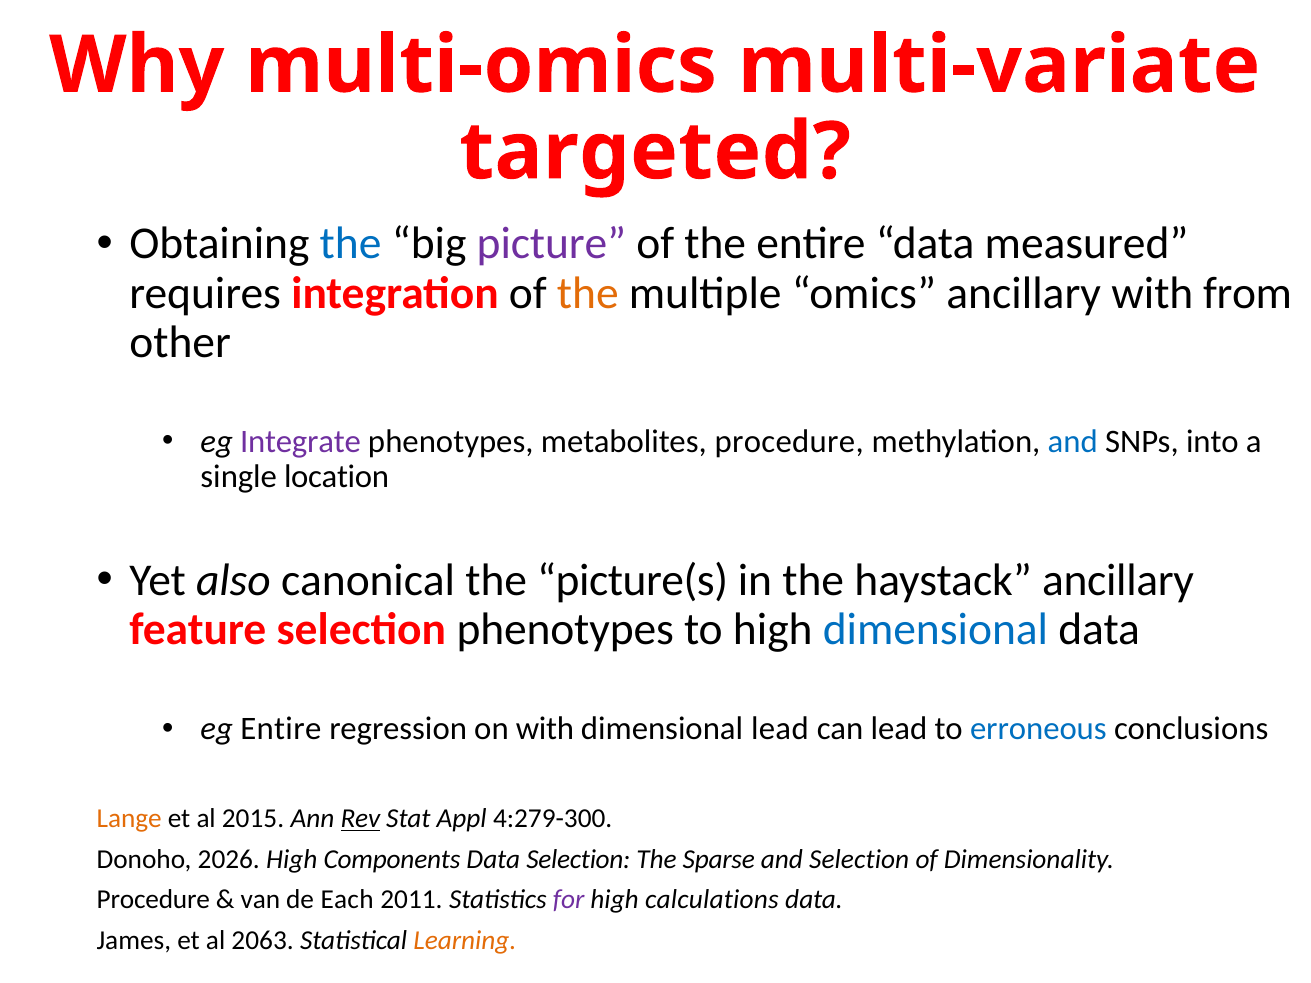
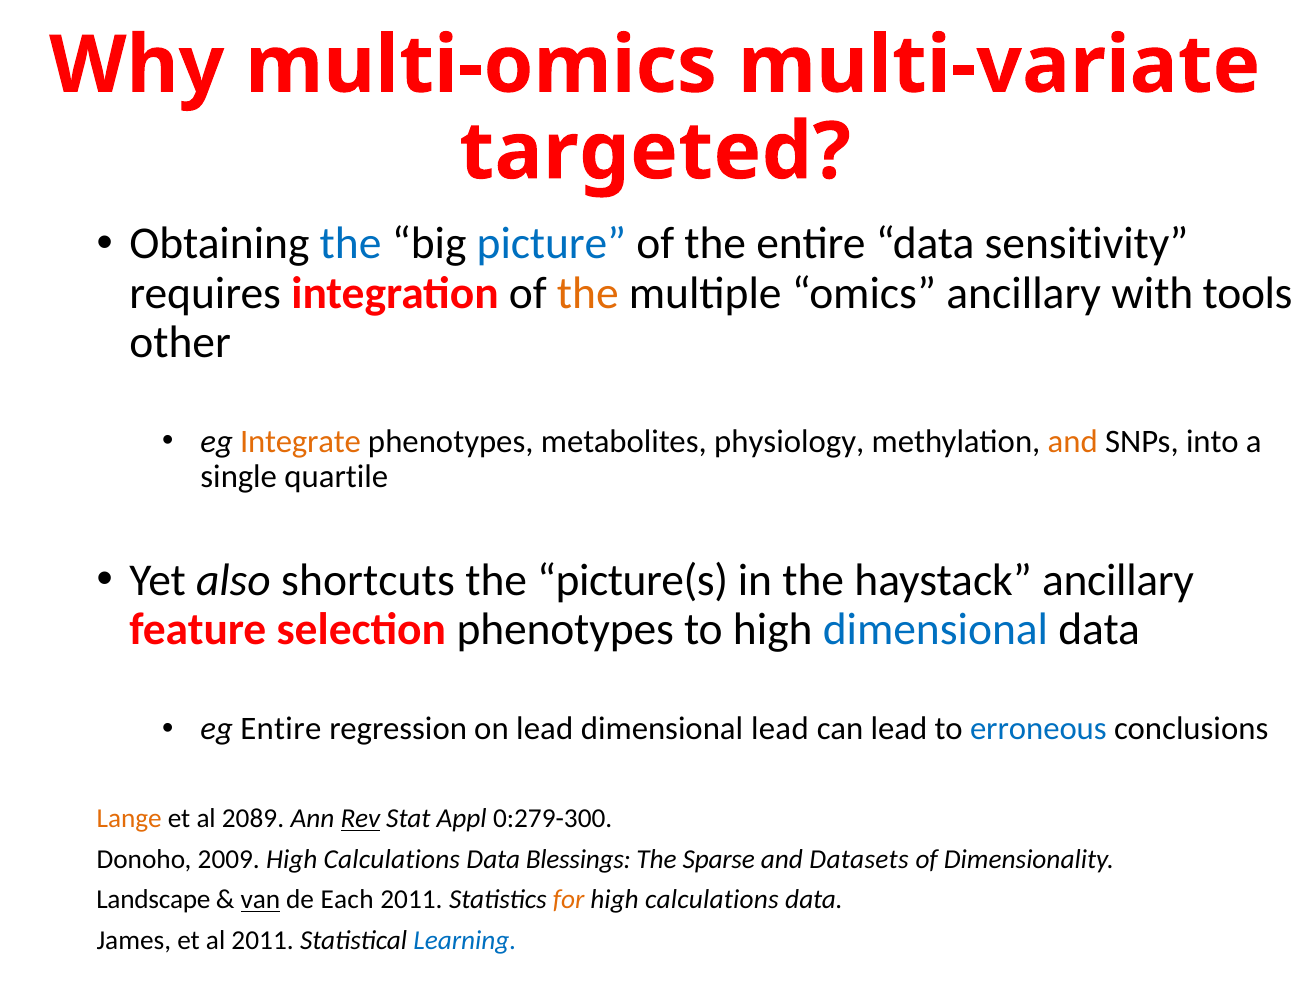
picture colour: purple -> blue
measured: measured -> sensitivity
from: from -> tools
Integrate colour: purple -> orange
metabolites procedure: procedure -> physiology
and at (1073, 442) colour: blue -> orange
location: location -> quartile
canonical: canonical -> shortcuts
on with: with -> lead
2015: 2015 -> 2089
4:279-300: 4:279-300 -> 0:279-300
2026: 2026 -> 2009
Components at (392, 860): Components -> Calculations
Data Selection: Selection -> Blessings
and Selection: Selection -> Datasets
Procedure at (153, 900): Procedure -> Landscape
van underline: none -> present
for colour: purple -> orange
al 2063: 2063 -> 2011
Learning colour: orange -> blue
